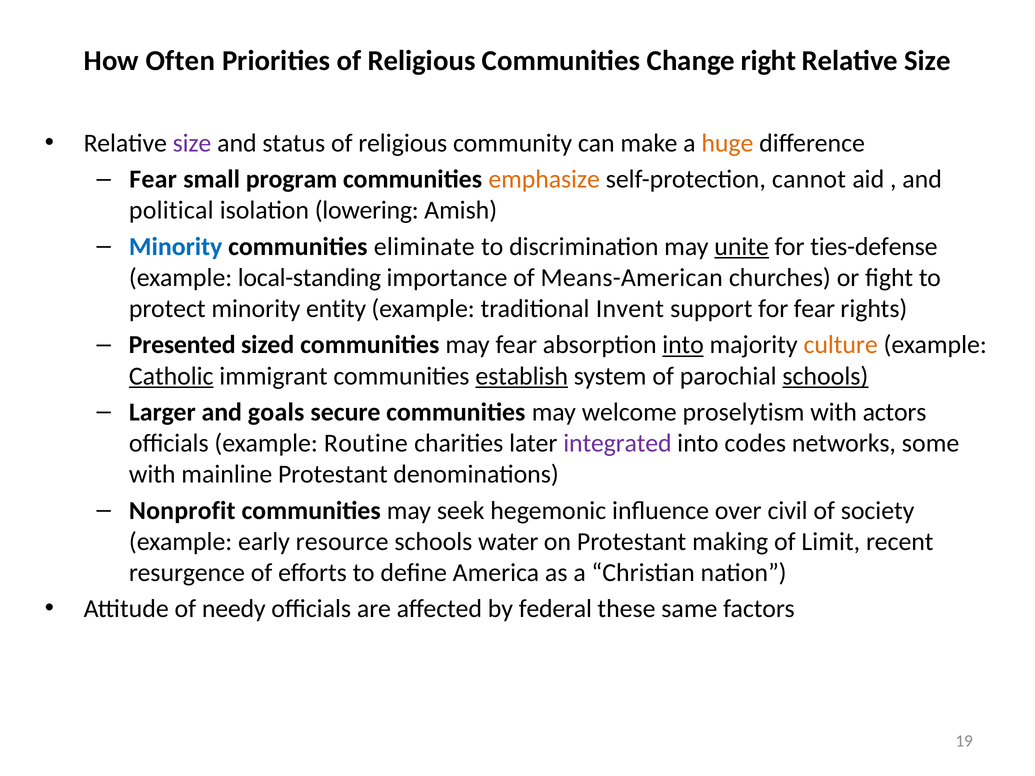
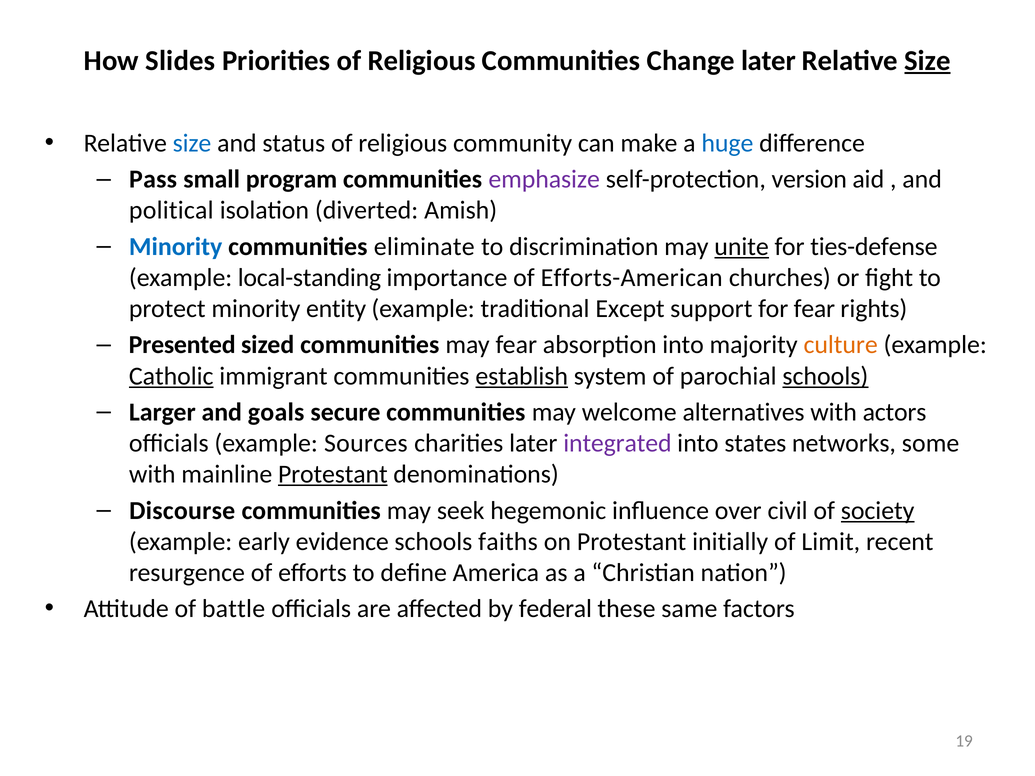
Often: Often -> Slides
Change right: right -> later
Size at (927, 61) underline: none -> present
size at (192, 143) colour: purple -> blue
huge colour: orange -> blue
Fear at (153, 179): Fear -> Pass
emphasize colour: orange -> purple
cannot: cannot -> version
lowering: lowering -> diverted
Means-American: Means-American -> Efforts-American
Invent: Invent -> Except
into at (683, 345) underline: present -> none
proselytism: proselytism -> alternatives
Routine: Routine -> Sources
codes: codes -> states
Protestant at (333, 474) underline: none -> present
Nonprofit: Nonprofit -> Discourse
society underline: none -> present
resource: resource -> evidence
water: water -> faiths
making: making -> initially
needy: needy -> battle
